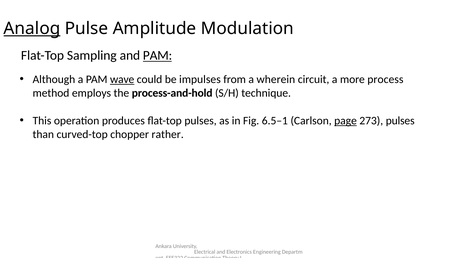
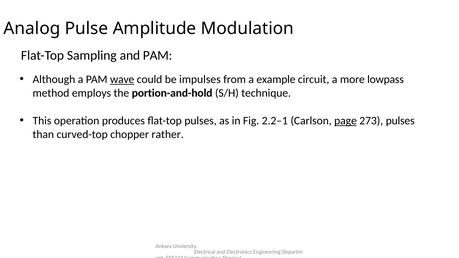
Analog underline: present -> none
PAM at (158, 56) underline: present -> none
wherein: wherein -> example
process: process -> lowpass
process-and-hold: process-and-hold -> portion-and-hold
6.5–1: 6.5–1 -> 2.2–1
